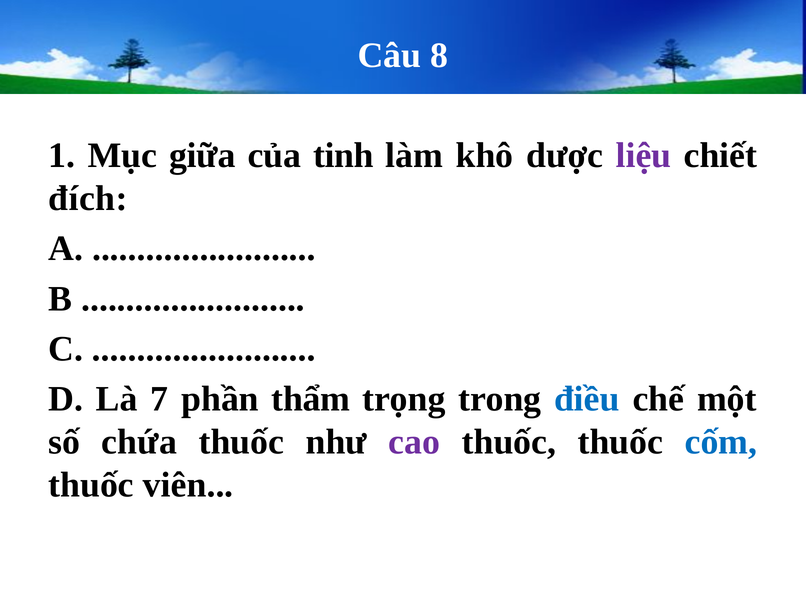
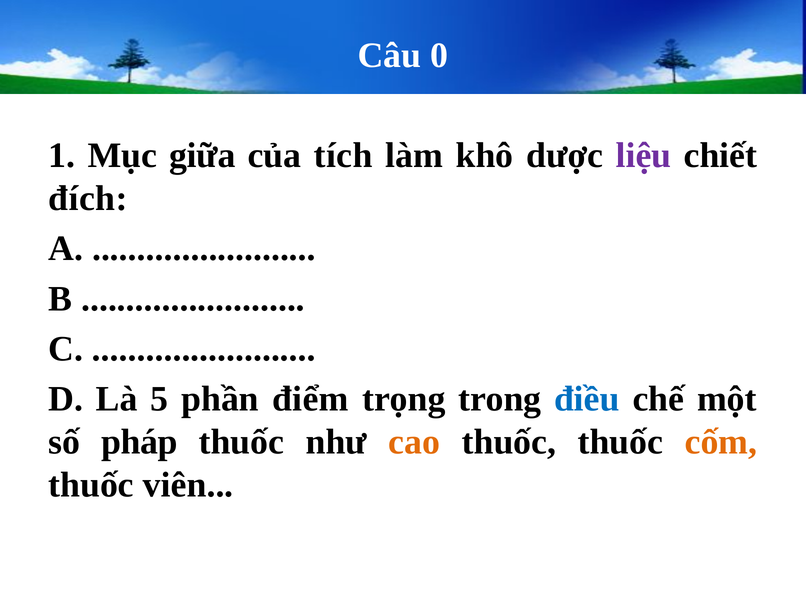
8: 8 -> 0
tinh: tinh -> tích
7: 7 -> 5
thẩm: thẩm -> điểm
chứa: chứa -> pháp
cao colour: purple -> orange
cốm colour: blue -> orange
